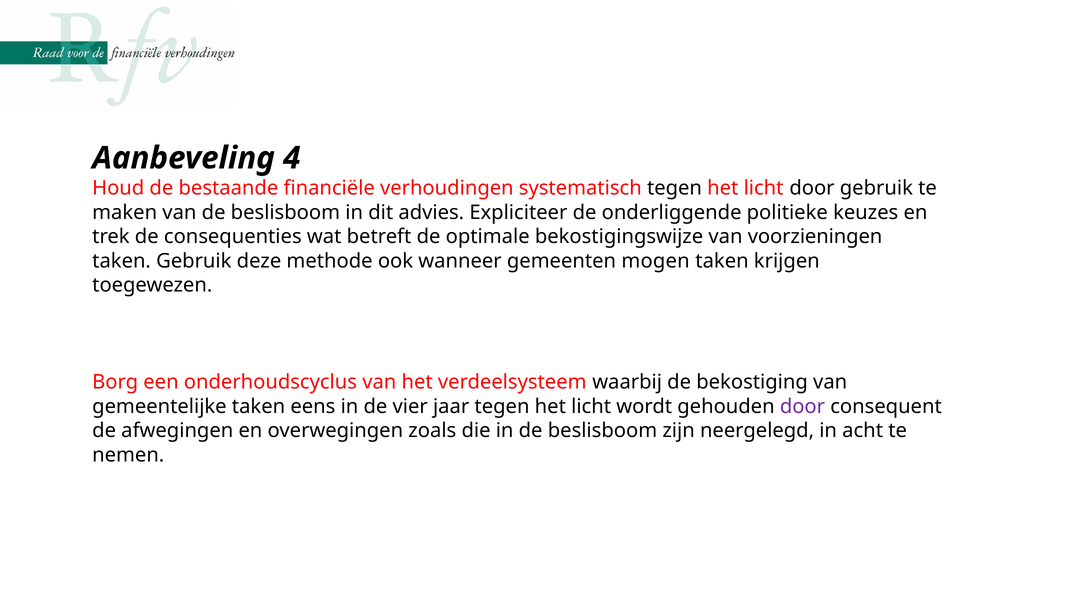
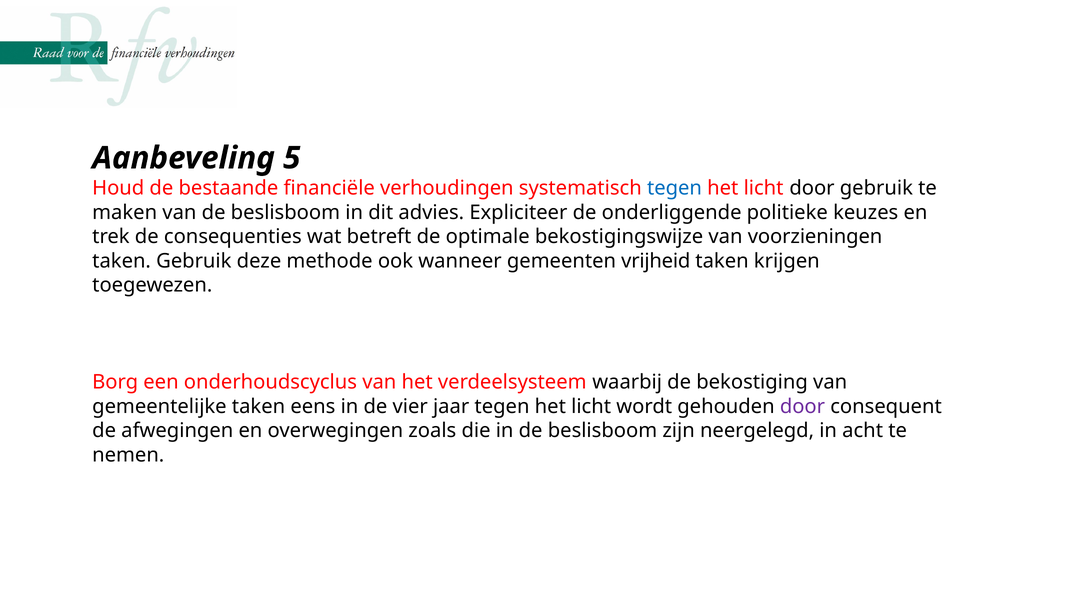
4: 4 -> 5
tegen at (674, 188) colour: black -> blue
mogen: mogen -> vrijheid
